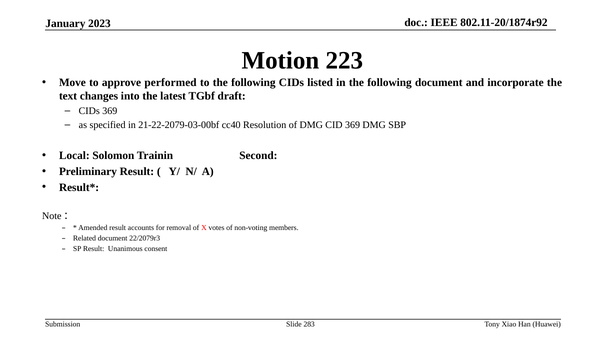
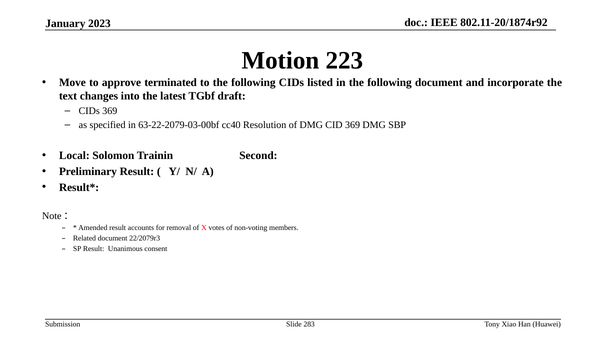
performed: performed -> terminated
21-22-2079-03-00bf: 21-22-2079-03-00bf -> 63-22-2079-03-00bf
